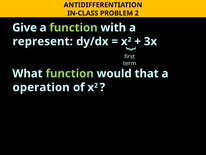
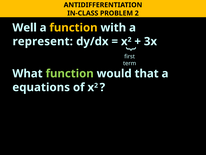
Give: Give -> Well
function at (74, 28) colour: light green -> yellow
operation: operation -> equations
